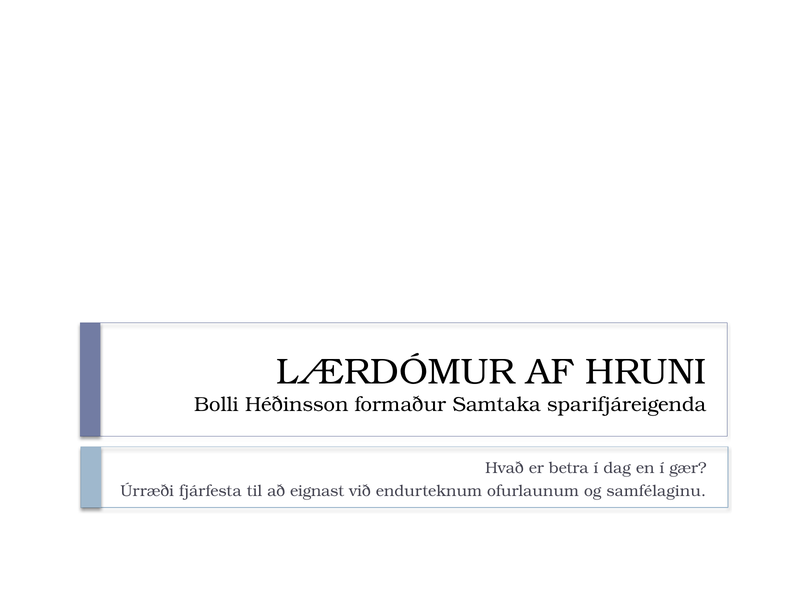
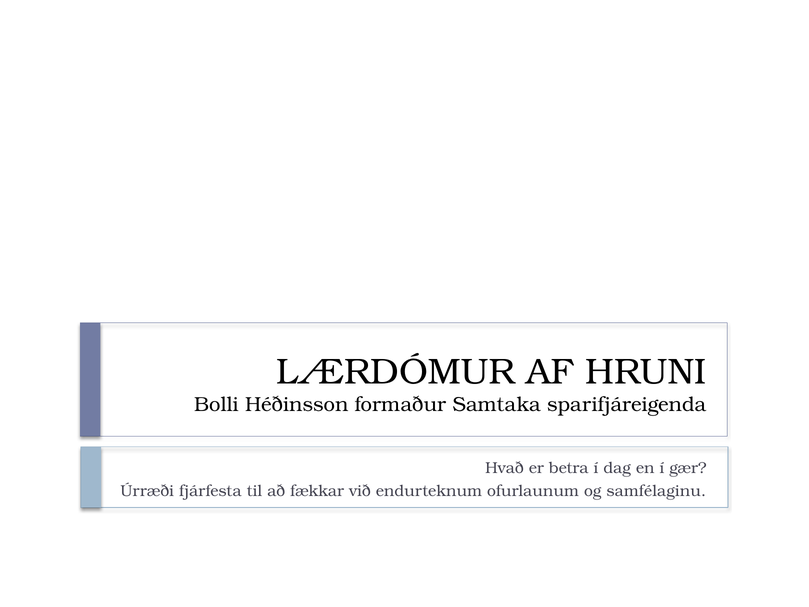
eignast: eignast -> fækkar
